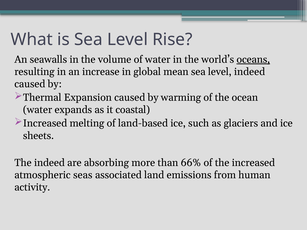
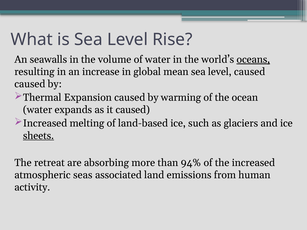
level indeed: indeed -> caused
it coastal: coastal -> caused
sheets underline: none -> present
The indeed: indeed -> retreat
66%: 66% -> 94%
